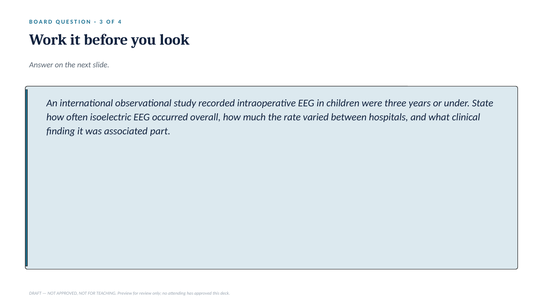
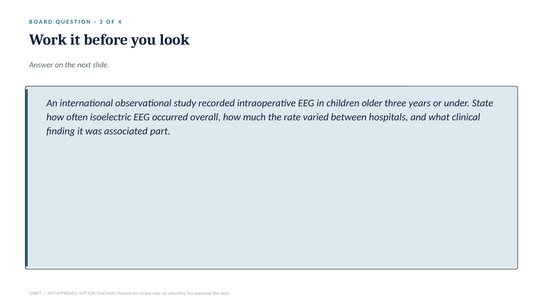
were: were -> older
